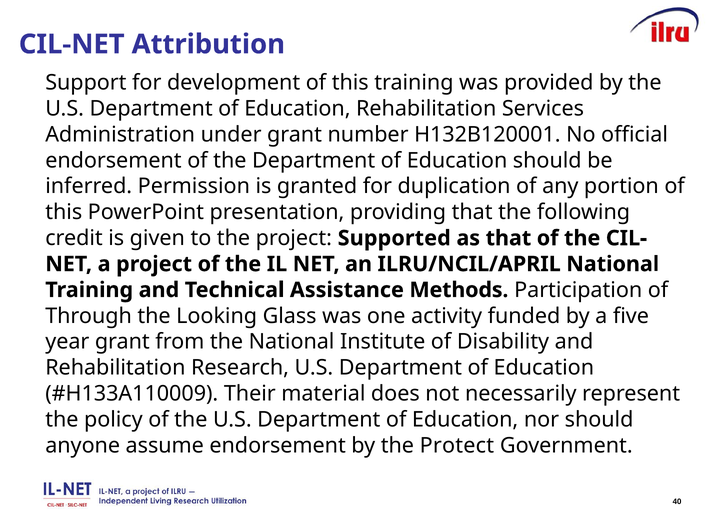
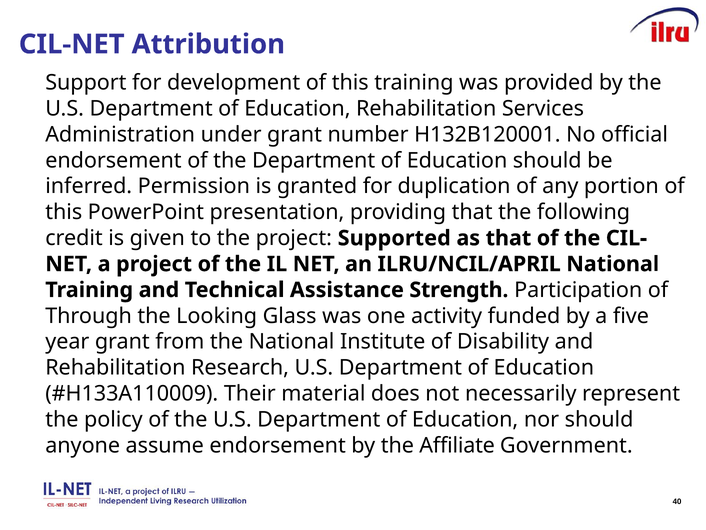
Methods: Methods -> Strength
Protect: Protect -> Affiliate
